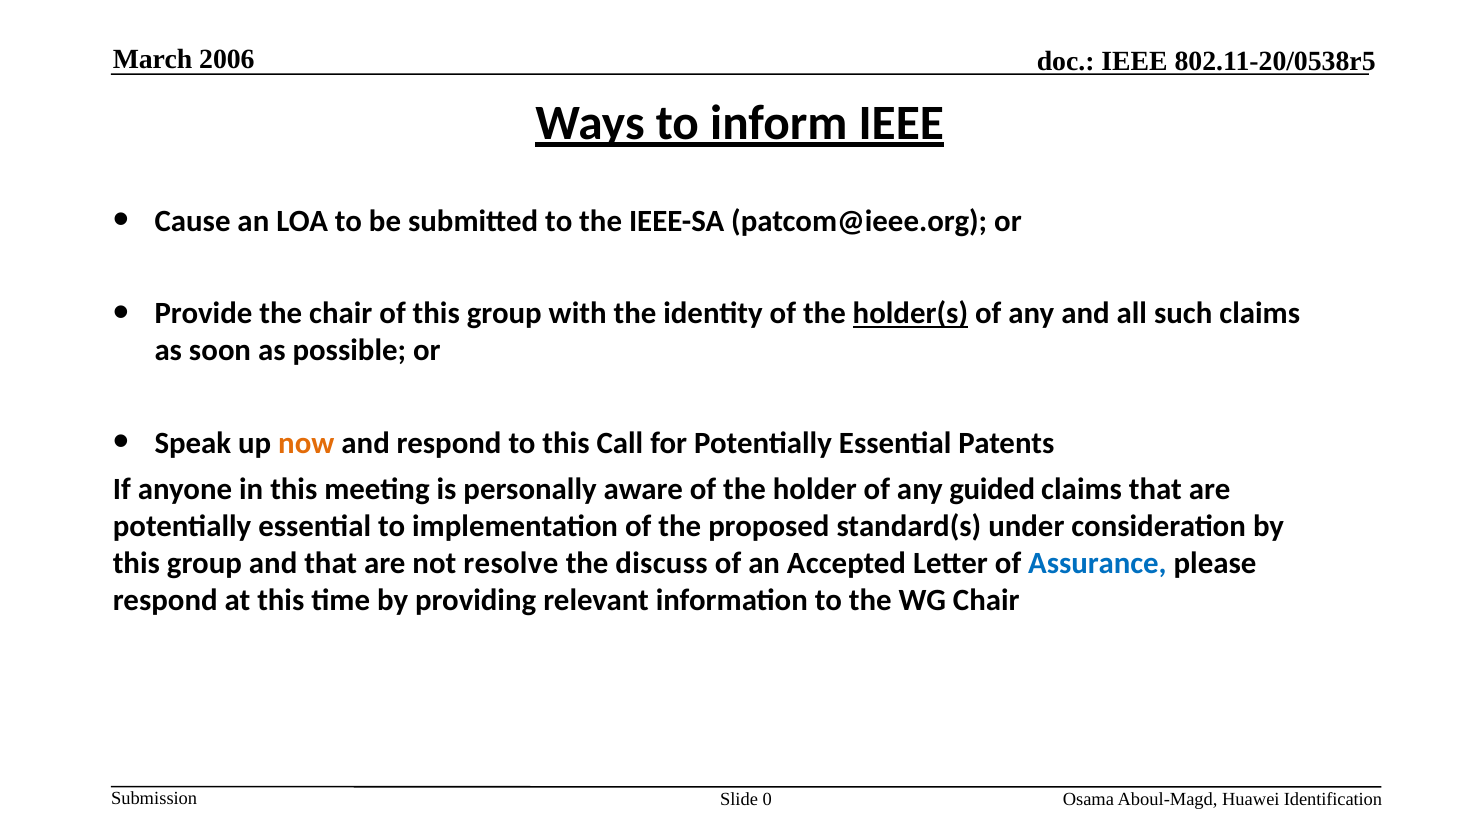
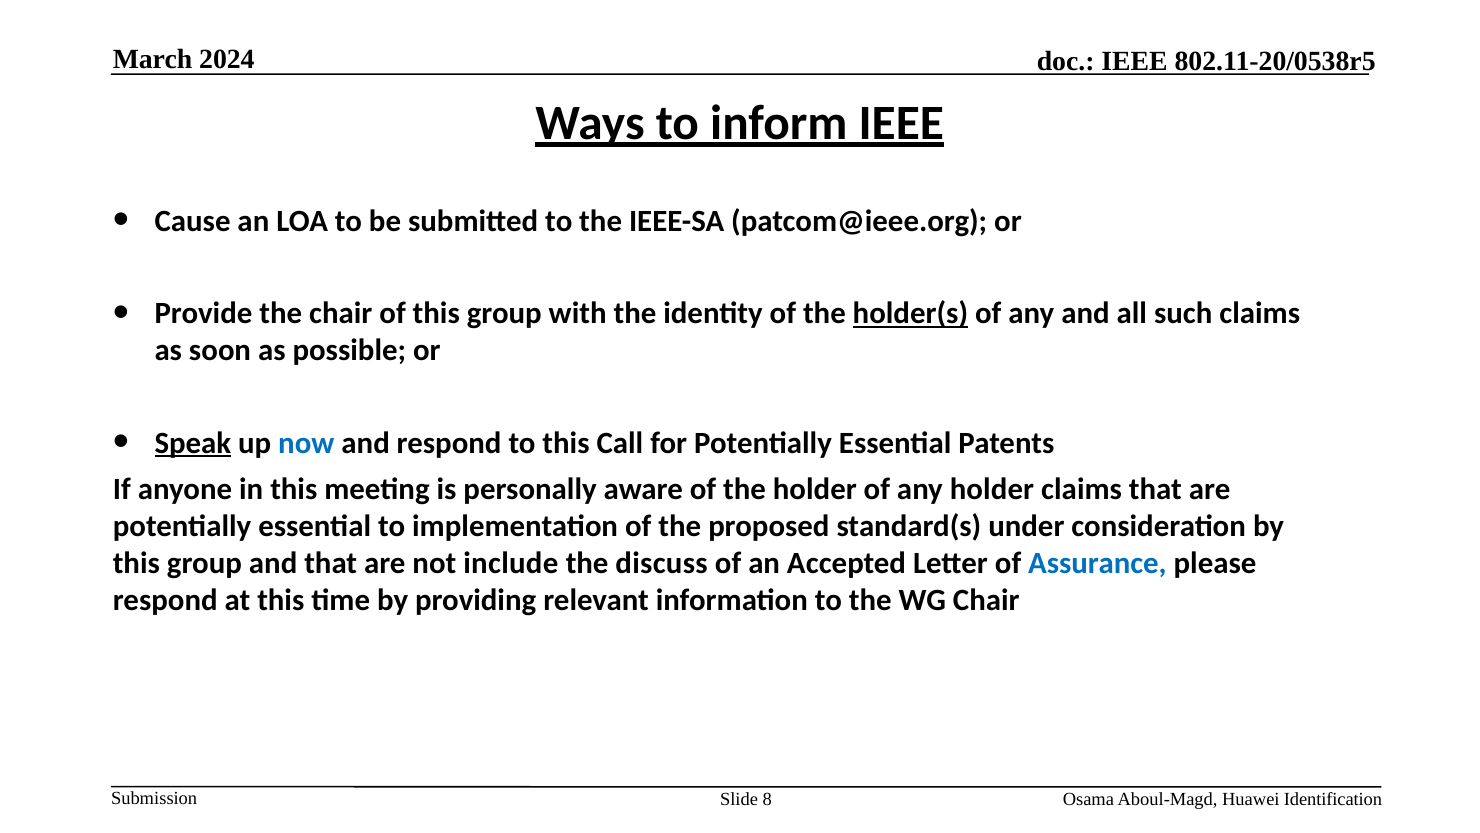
2006: 2006 -> 2024
Speak underline: none -> present
now colour: orange -> blue
any guided: guided -> holder
resolve: resolve -> include
0: 0 -> 8
